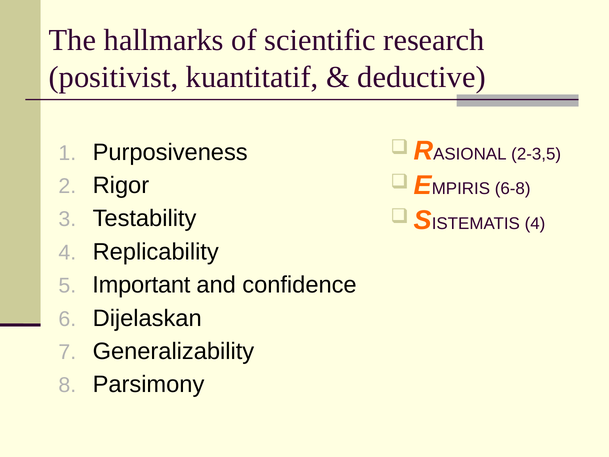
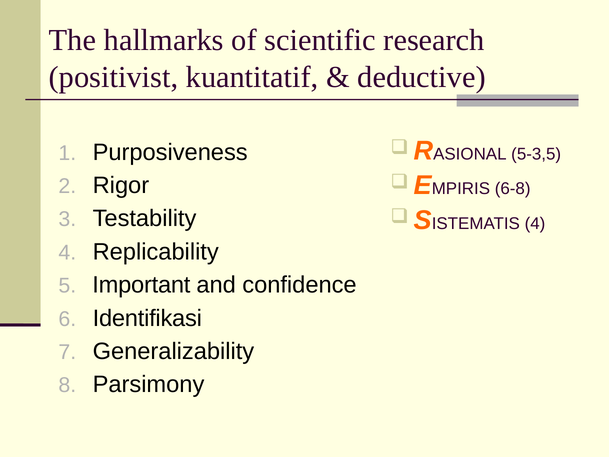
2-3,5: 2-3,5 -> 5-3,5
Dijelaskan: Dijelaskan -> Identifikasi
